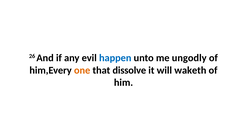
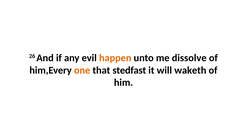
happen colour: blue -> orange
ungodly: ungodly -> dissolve
dissolve: dissolve -> stedfast
